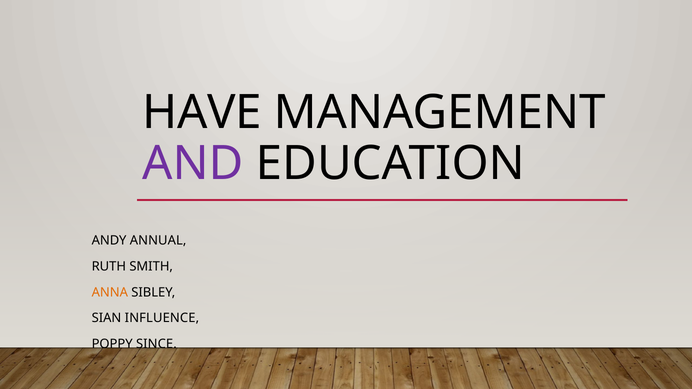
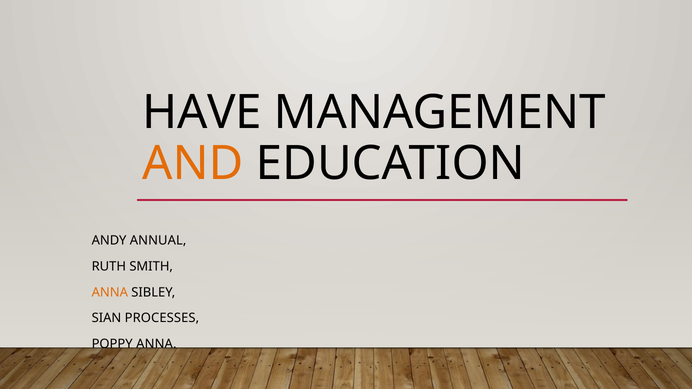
AND colour: purple -> orange
INFLUENCE: INFLUENCE -> PROCESSES
POPPY SINCE: SINCE -> ANNA
